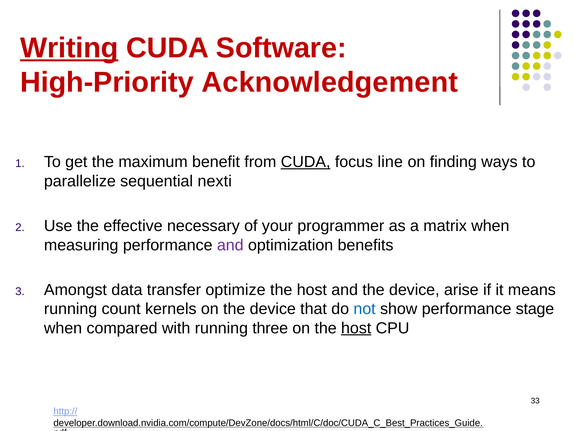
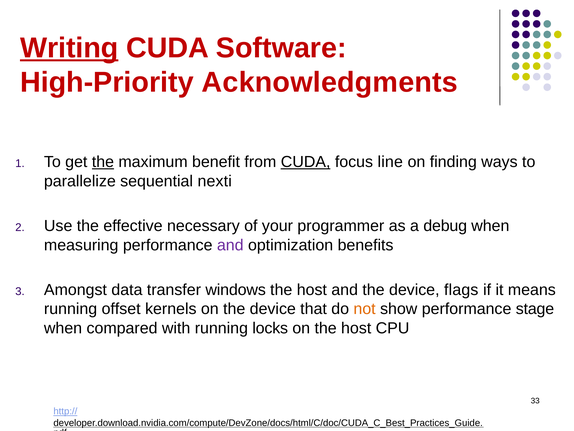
Acknowledgement: Acknowledgement -> Acknowledgments
the at (103, 162) underline: none -> present
matrix: matrix -> debug
optimize: optimize -> windows
arise: arise -> flags
count: count -> offset
not colour: blue -> orange
three: three -> locks
host at (356, 328) underline: present -> none
